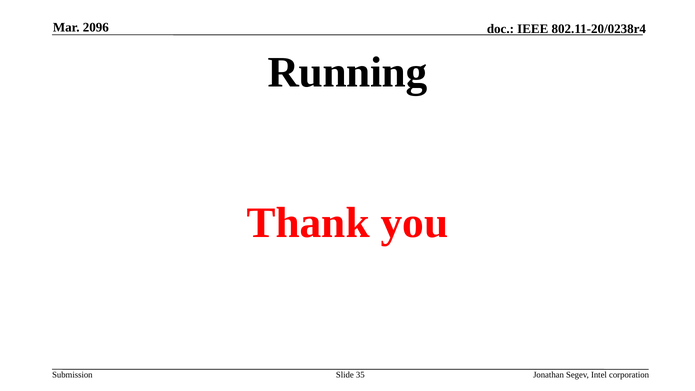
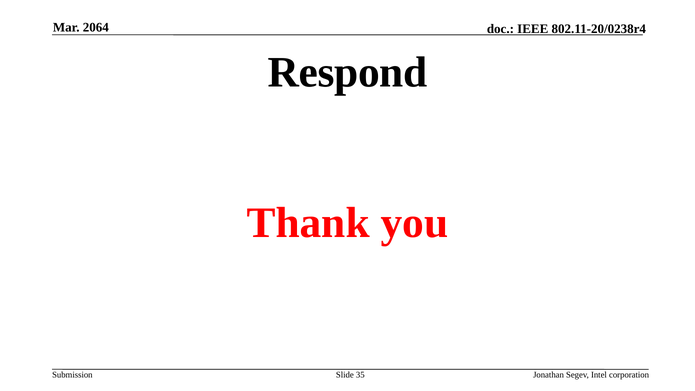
2096: 2096 -> 2064
Running: Running -> Respond
